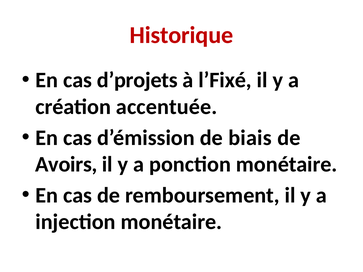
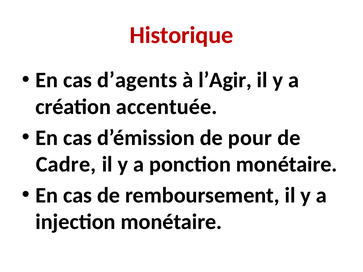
d’projets: d’projets -> d’agents
l’Fixé: l’Fixé -> l’Agir
biais: biais -> pour
Avoirs: Avoirs -> Cadre
